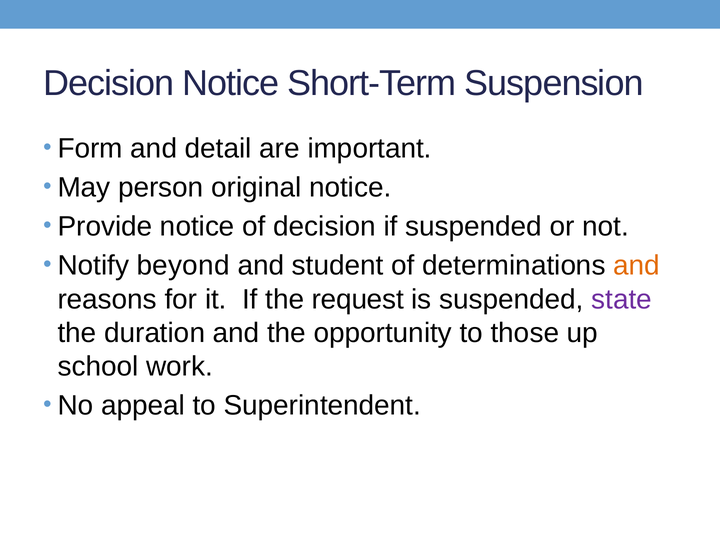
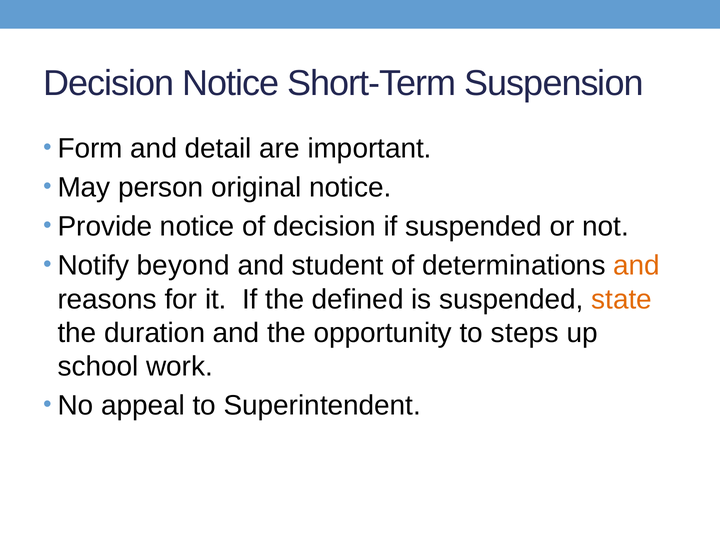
request: request -> defined
state colour: purple -> orange
those: those -> steps
